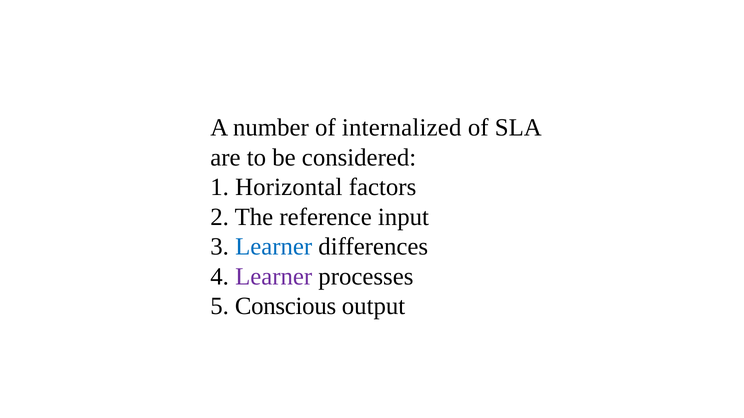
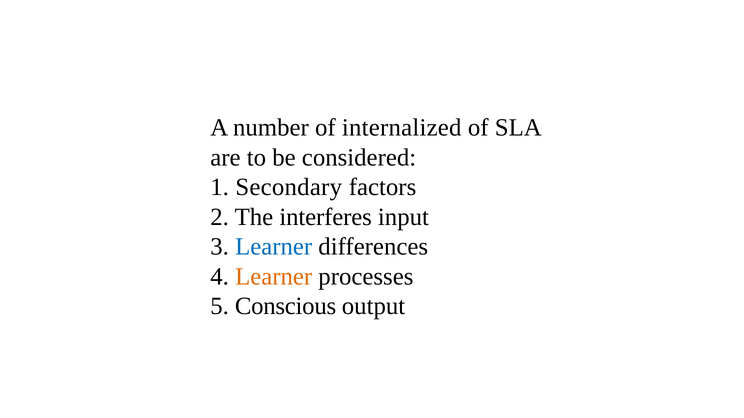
Horizontal: Horizontal -> Secondary
reference: reference -> interferes
Learner at (274, 277) colour: purple -> orange
